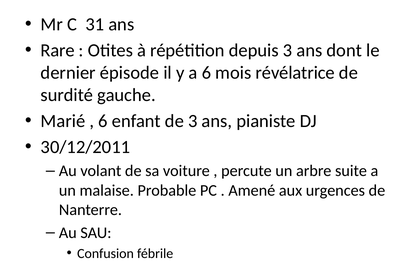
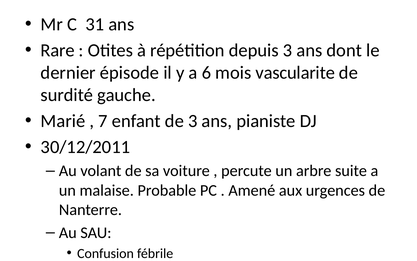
révélatrice: révélatrice -> vascularite
6 at (103, 121): 6 -> 7
